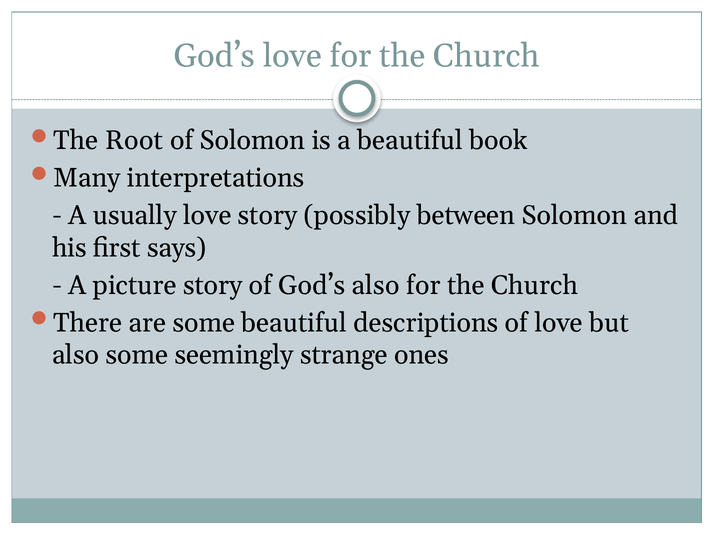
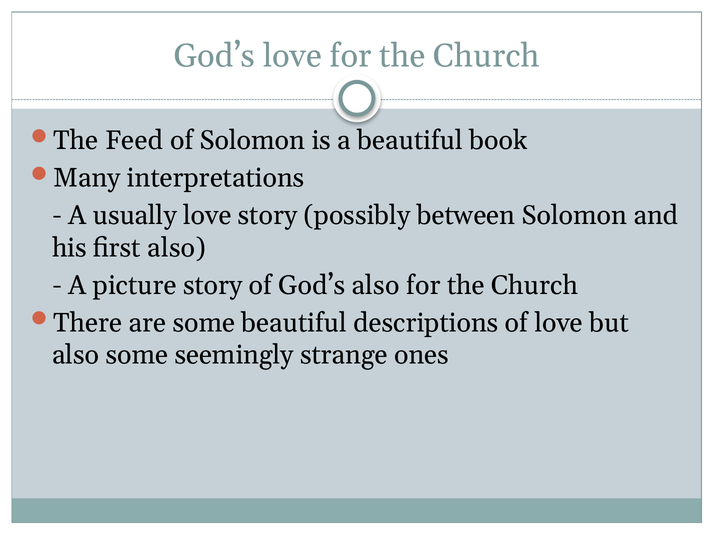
Root: Root -> Feed
first says: says -> also
